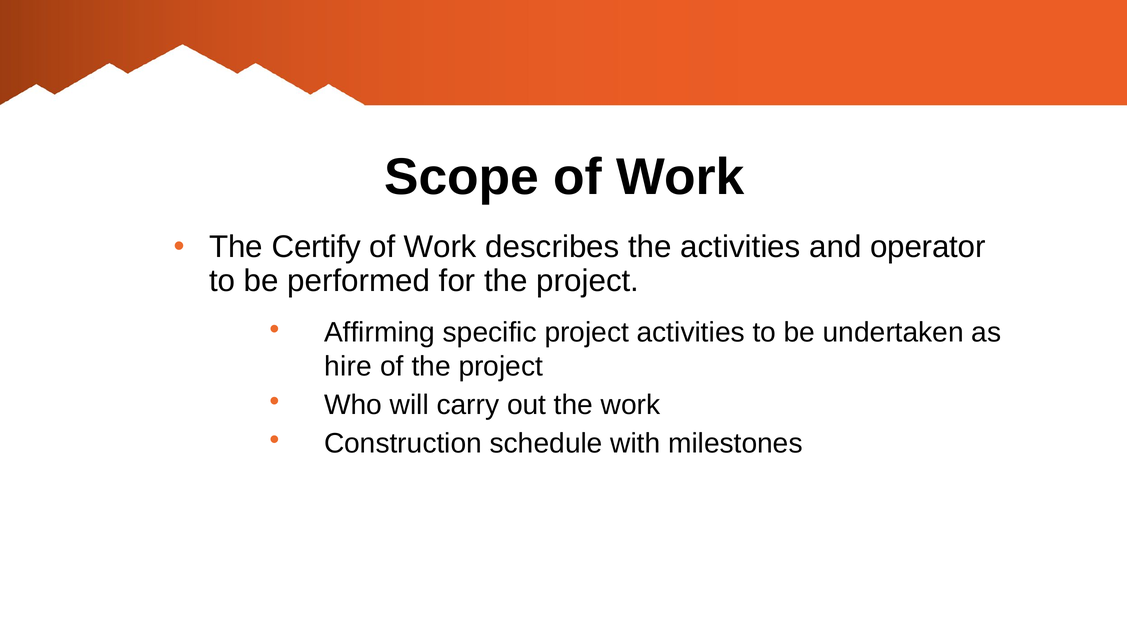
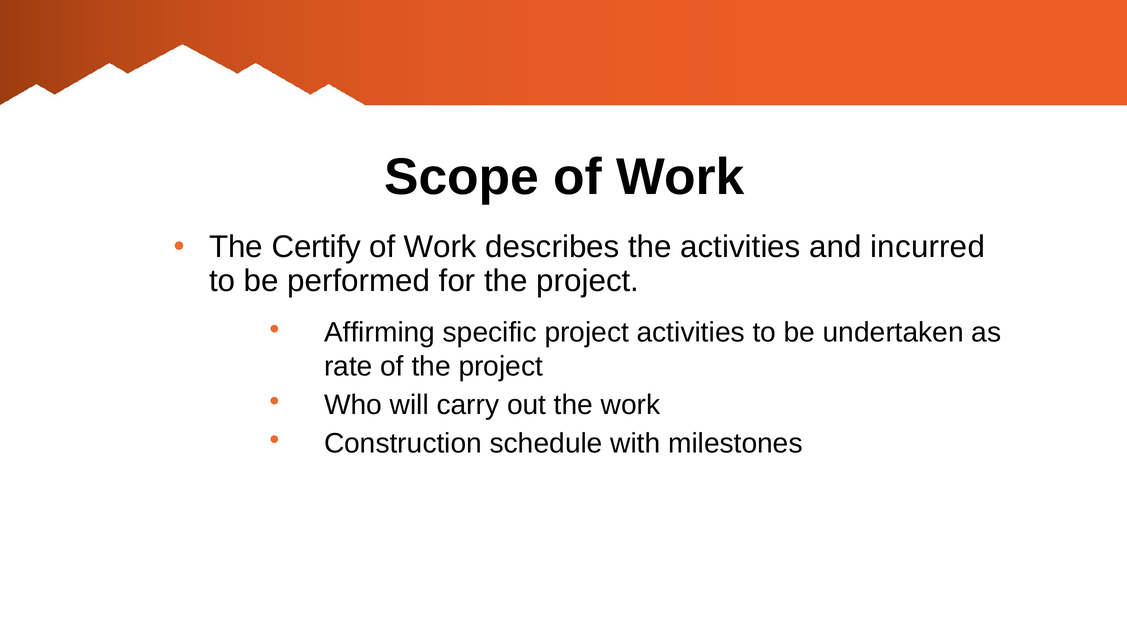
operator: operator -> incurred
hire: hire -> rate
